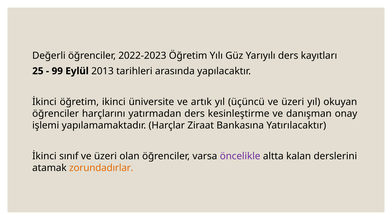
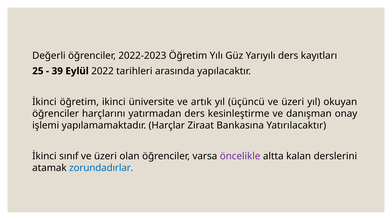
99: 99 -> 39
2013: 2013 -> 2022
zorundadırlar colour: orange -> blue
